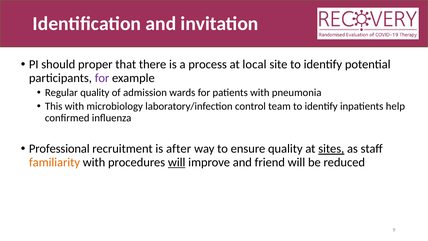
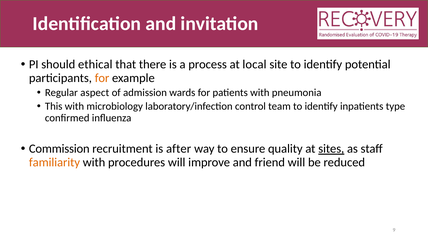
proper: proper -> ethical
for at (102, 78) colour: purple -> orange
Regular quality: quality -> aspect
help: help -> type
Professional: Professional -> Commission
will at (177, 162) underline: present -> none
